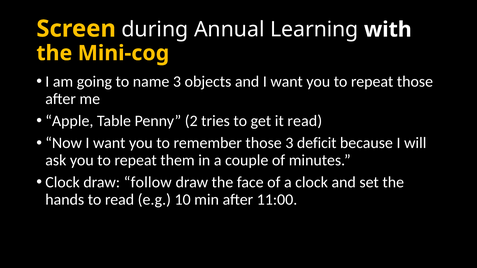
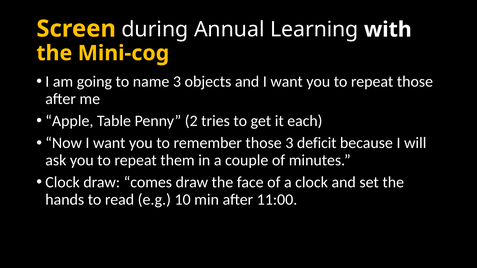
it read: read -> each
follow: follow -> comes
